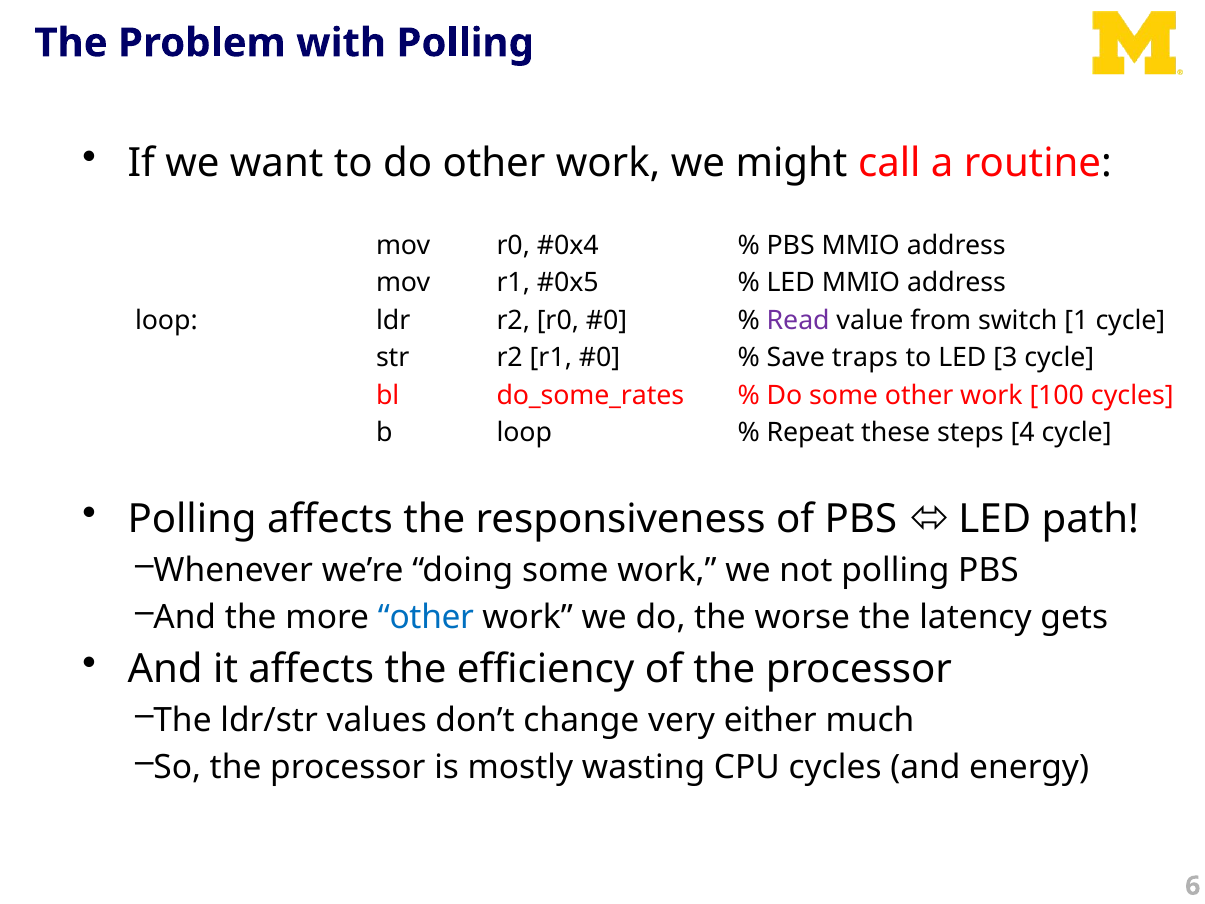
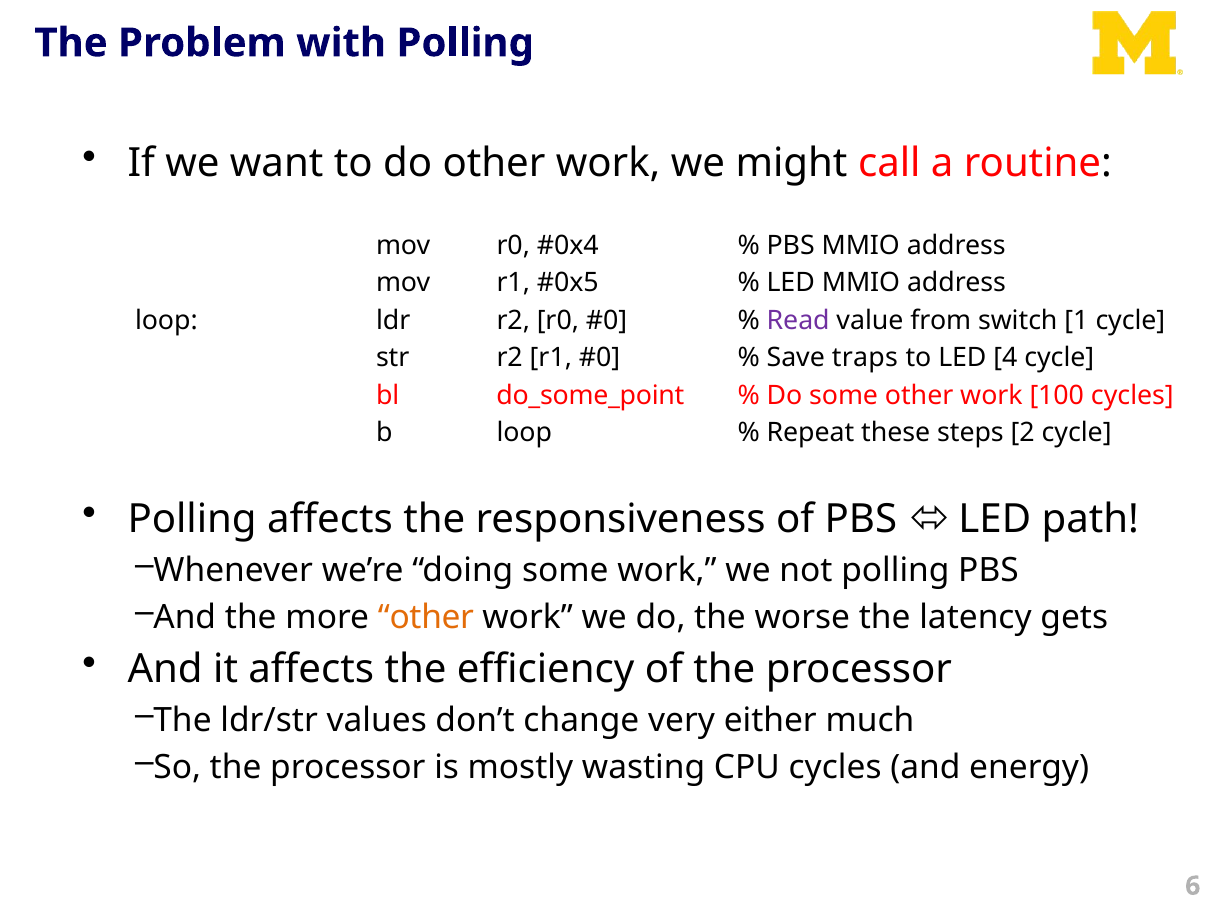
3: 3 -> 4
do_some_rates: do_some_rates -> do_some_point
4: 4 -> 2
other at (426, 617) colour: blue -> orange
